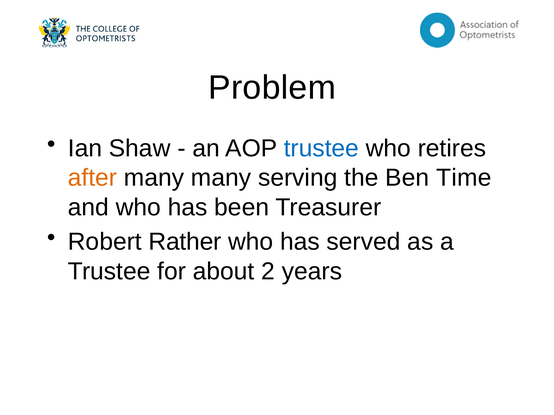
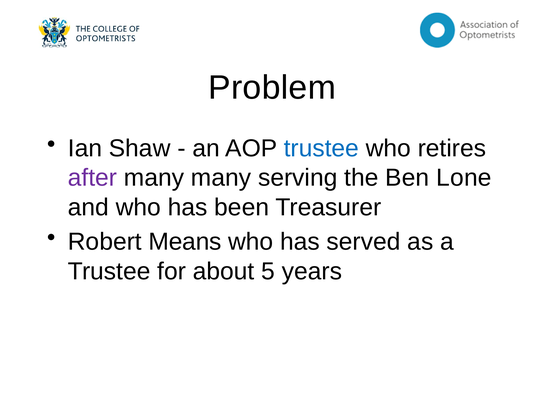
after colour: orange -> purple
Time: Time -> Lone
Rather: Rather -> Means
2: 2 -> 5
